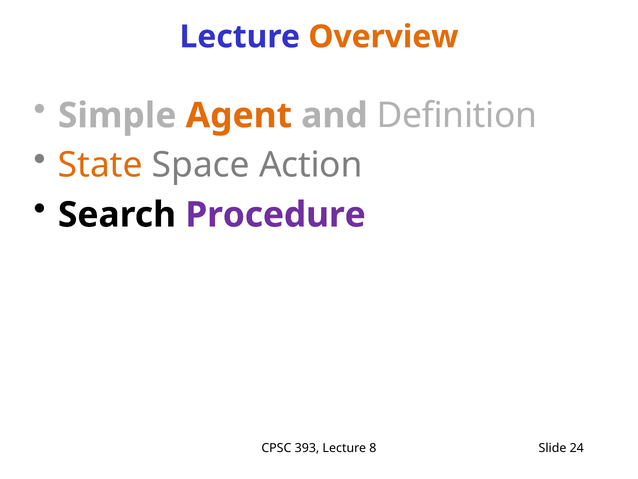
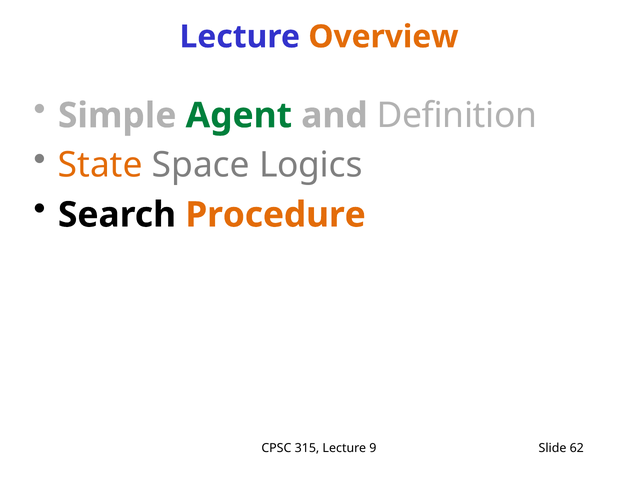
Agent colour: orange -> green
Action: Action -> Logics
Procedure colour: purple -> orange
393: 393 -> 315
8: 8 -> 9
24: 24 -> 62
